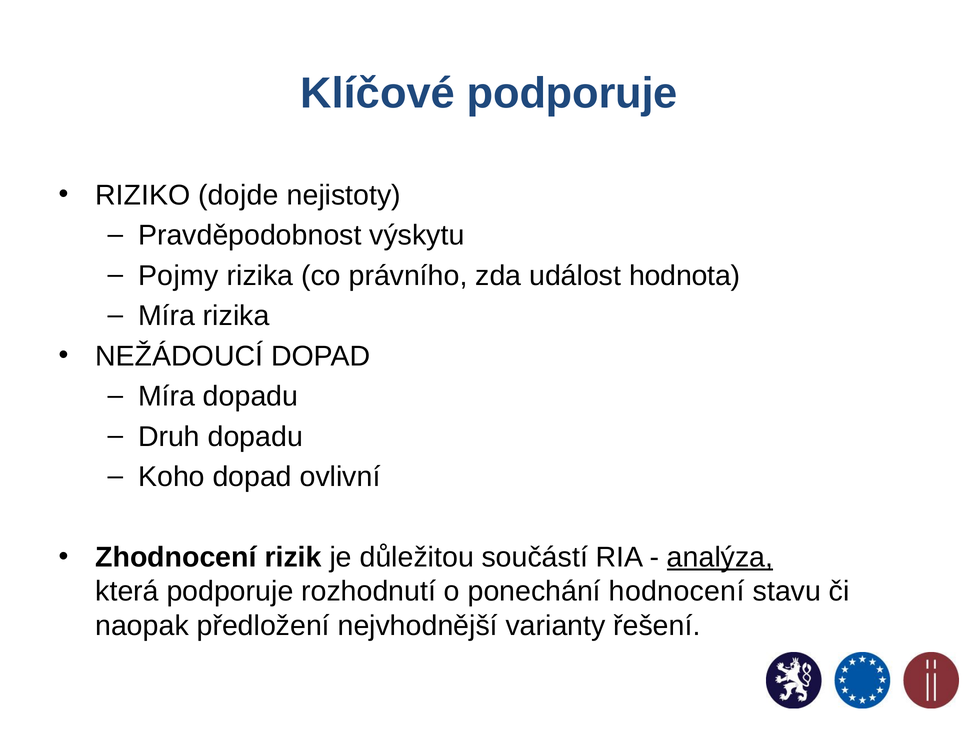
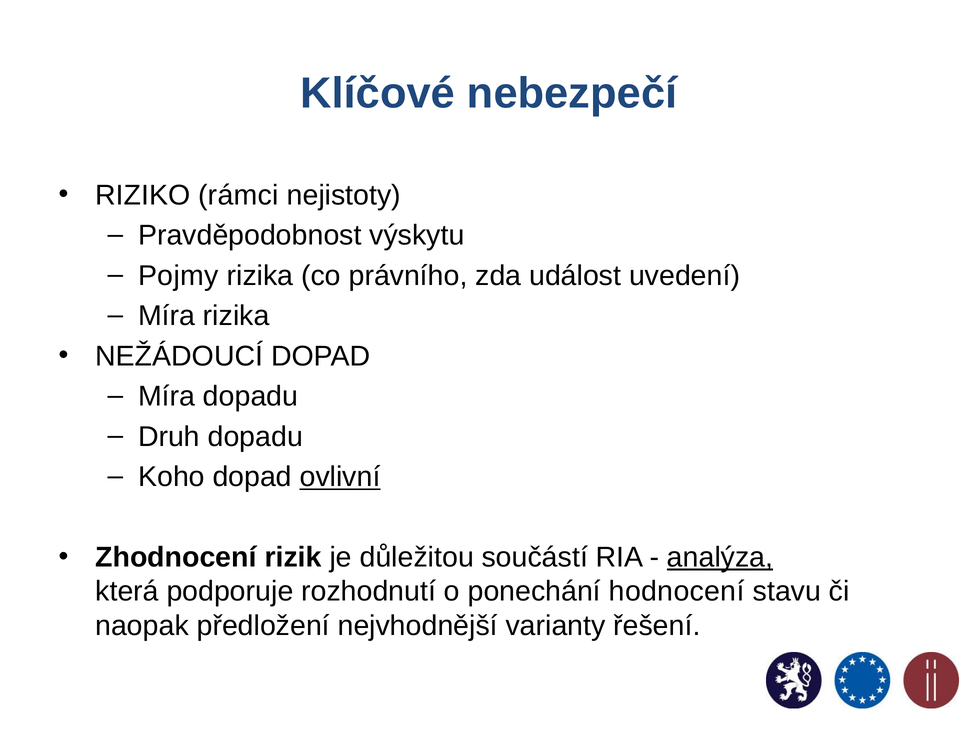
Klíčové podporuje: podporuje -> nebezpečí
dojde: dojde -> rámci
hodnota: hodnota -> uvedení
ovlivní underline: none -> present
